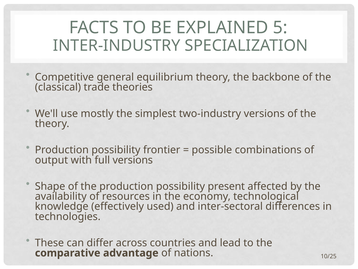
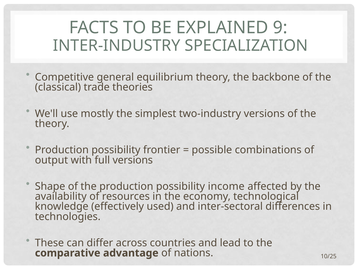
5: 5 -> 9
present: present -> income
